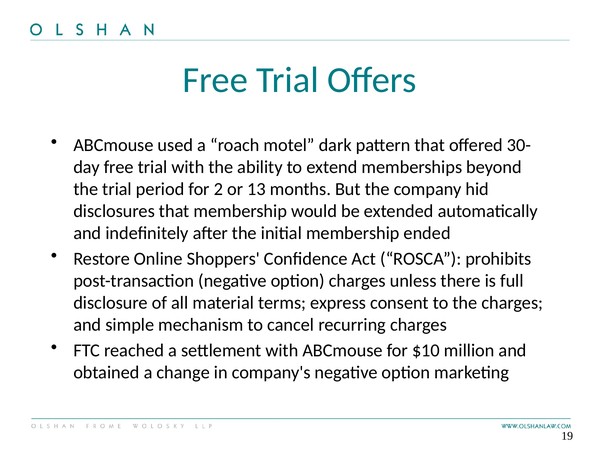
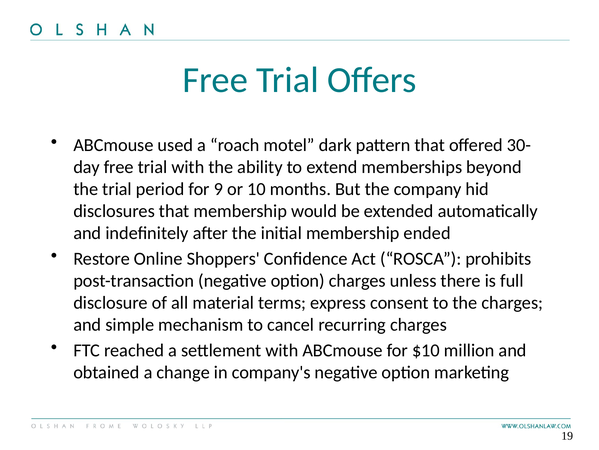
2: 2 -> 9
13: 13 -> 10
